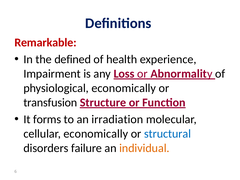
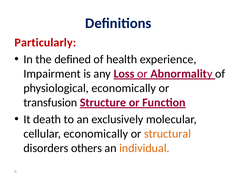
Remarkable: Remarkable -> Particularly
forms: forms -> death
irradiation: irradiation -> exclusively
structural colour: blue -> orange
failure: failure -> others
